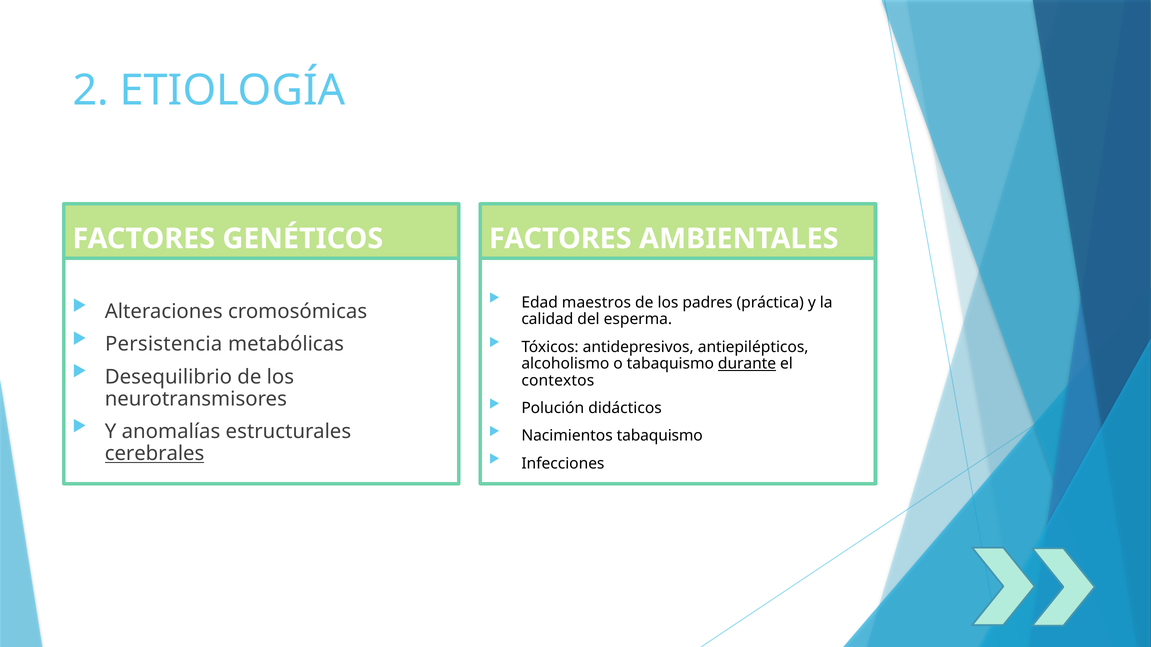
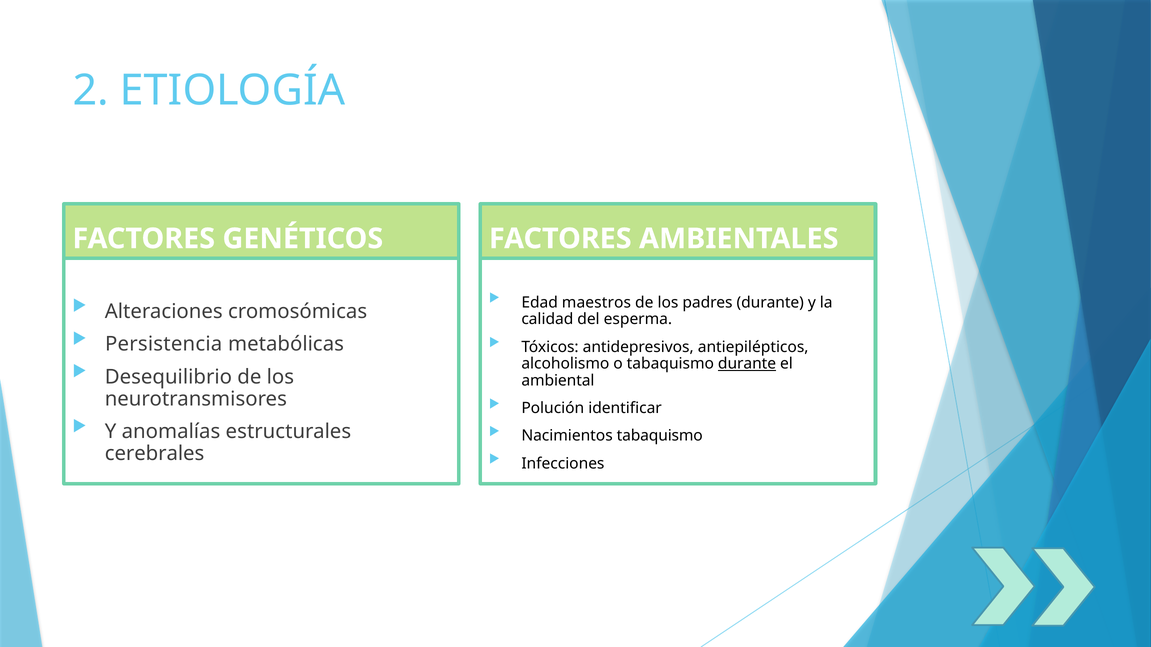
padres práctica: práctica -> durante
contextos: contextos -> ambiental
didácticos: didácticos -> identificar
cerebrales underline: present -> none
